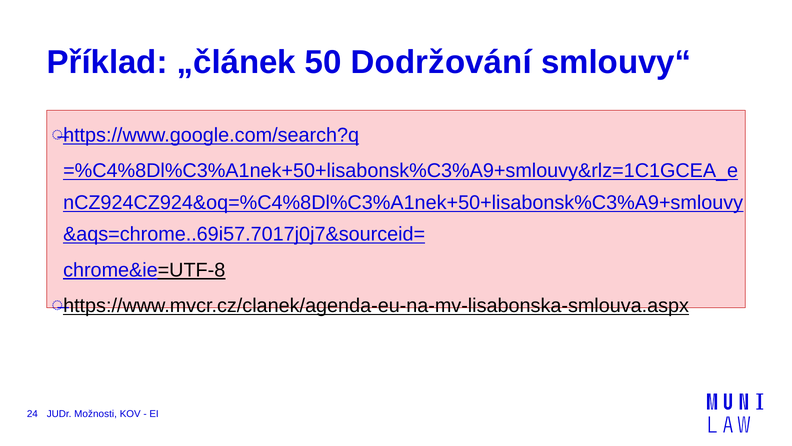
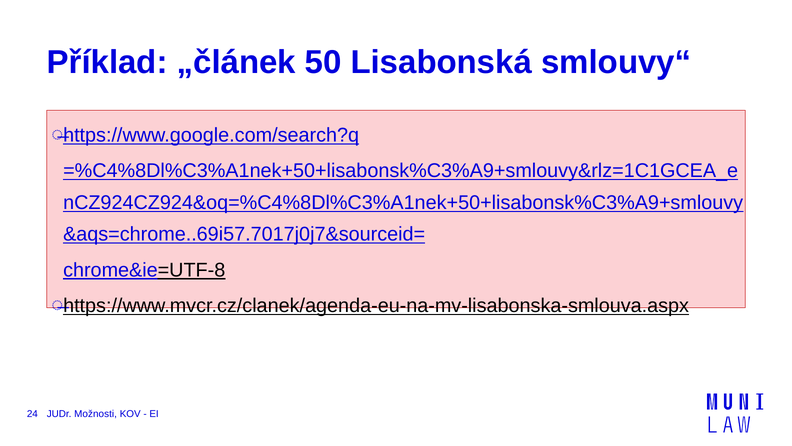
Dodržování: Dodržování -> Lisabonská
